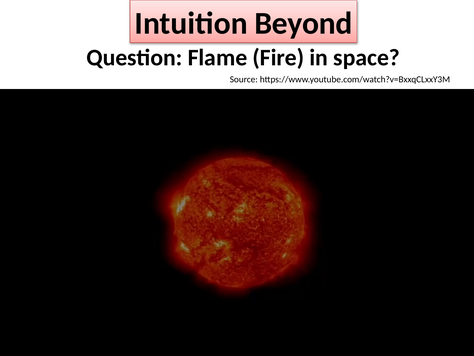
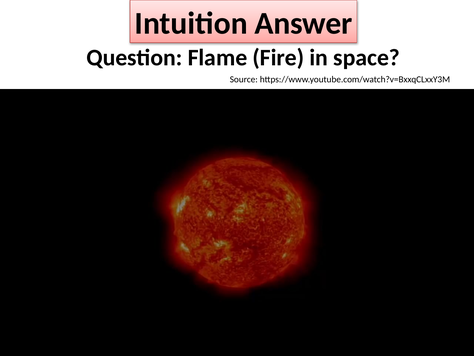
Beyond: Beyond -> Answer
